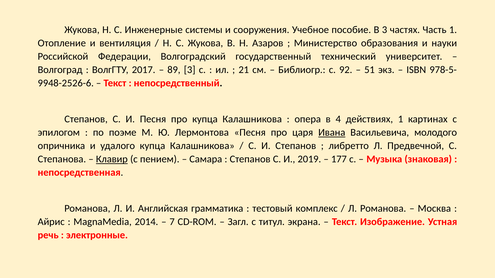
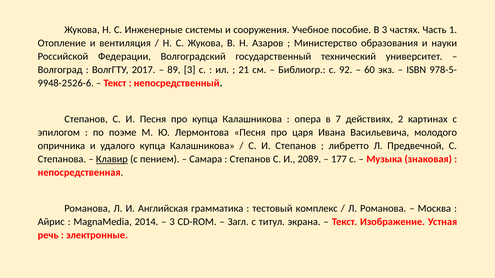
51: 51 -> 60
4: 4 -> 7
действиях 1: 1 -> 2
Ивана underline: present -> none
2019: 2019 -> 2089
7 at (172, 222): 7 -> 3
